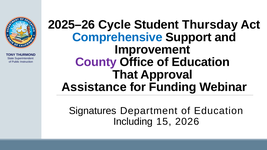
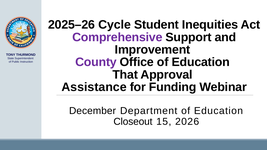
Thursday: Thursday -> Inequities
Comprehensive colour: blue -> purple
Signatures: Signatures -> December
Including: Including -> Closeout
